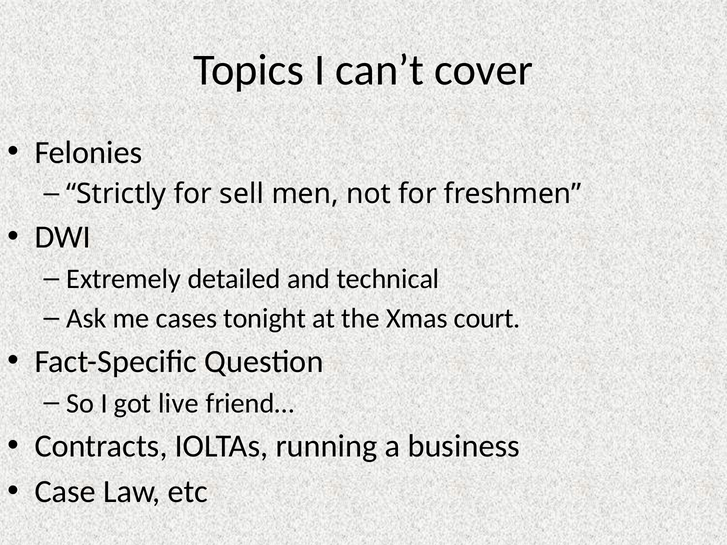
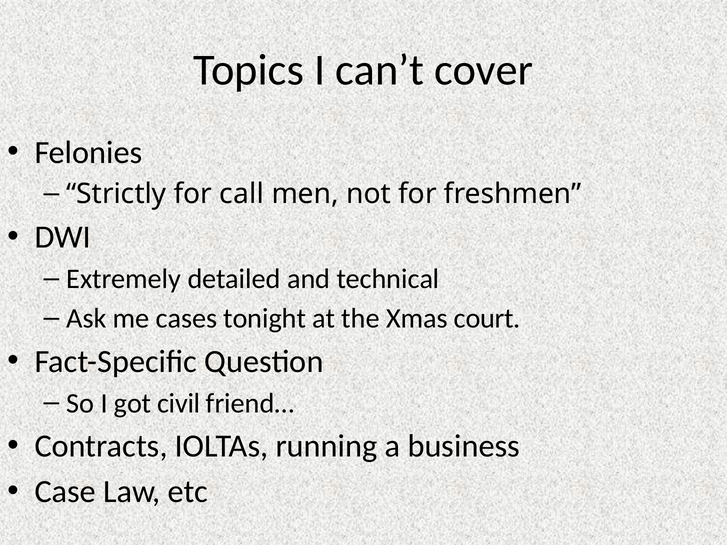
sell: sell -> call
live: live -> civil
